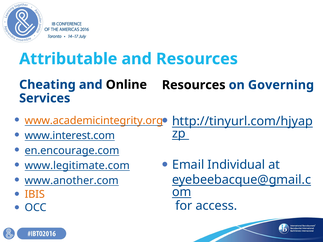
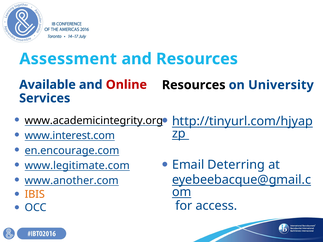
Attributable: Attributable -> Assessment
Cheating: Cheating -> Available
Online colour: black -> red
Governing: Governing -> University
www.academicintegrity.org colour: orange -> black
Individual: Individual -> Deterring
